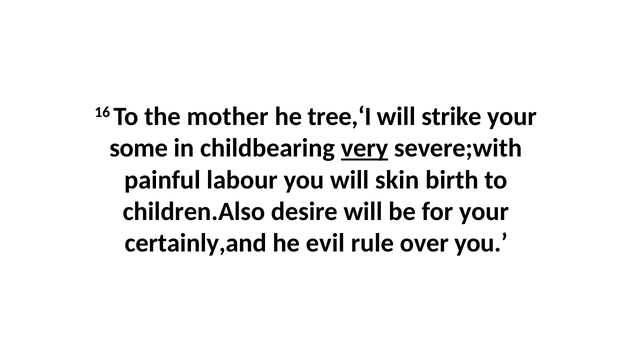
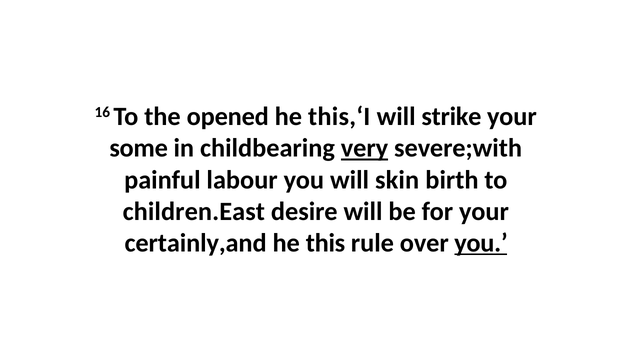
mother: mother -> opened
tree,‘I: tree,‘I -> this,‘I
children.Also: children.Also -> children.East
evil: evil -> this
you at (481, 243) underline: none -> present
